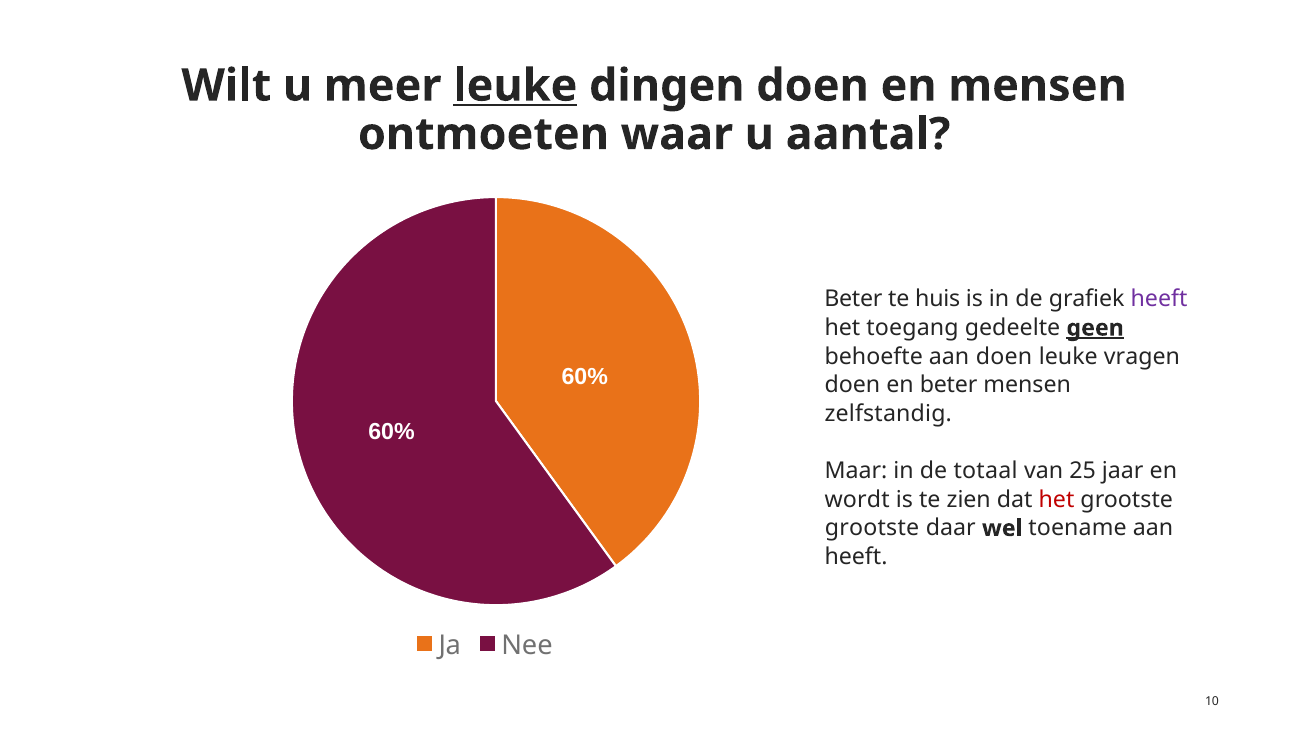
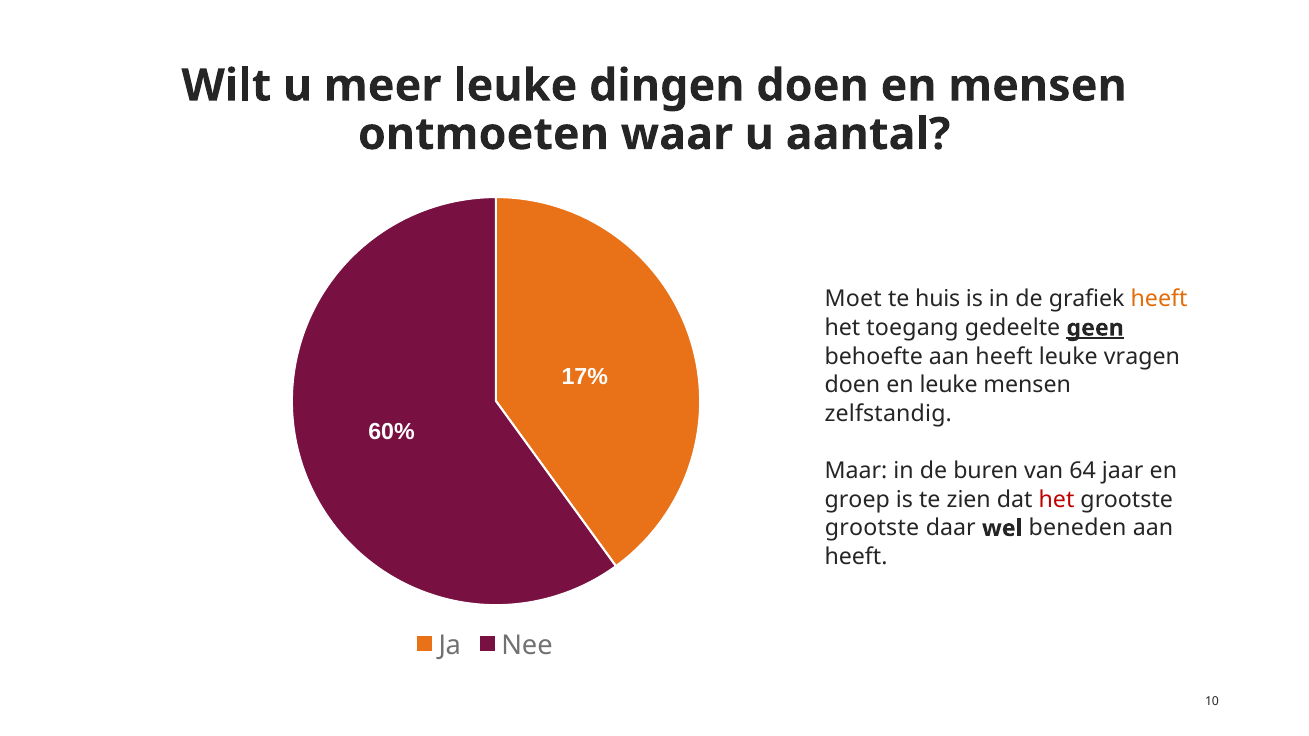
leuke at (515, 86) underline: present -> none
Beter at (853, 299): Beter -> Moet
heeft at (1159, 299) colour: purple -> orange
behoefte aan doen: doen -> heeft
60% at (585, 377): 60% -> 17%
en beter: beter -> leuke
totaal: totaal -> buren
25: 25 -> 64
wordt: wordt -> groep
toename: toename -> beneden
